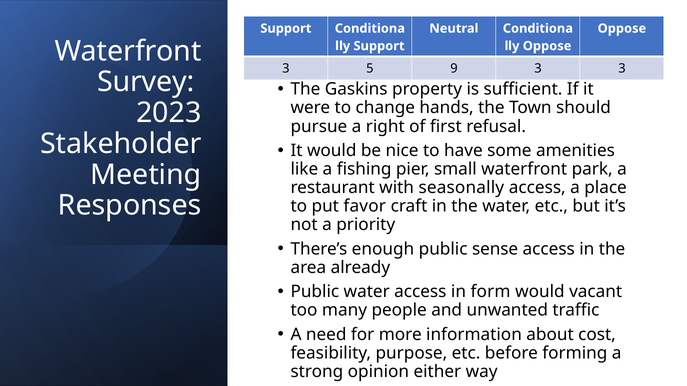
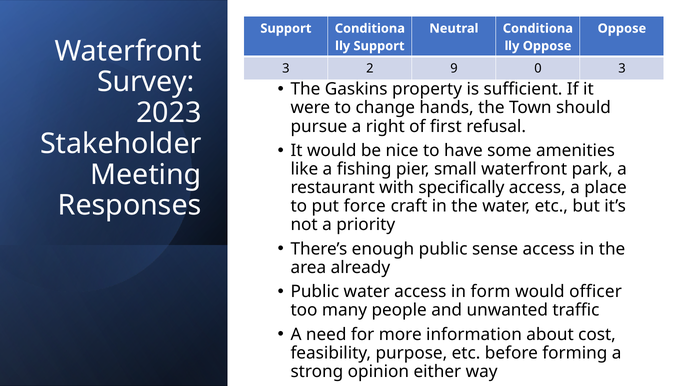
5: 5 -> 2
9 3: 3 -> 0
seasonally: seasonally -> specifically
favor: favor -> force
vacant: vacant -> officer
